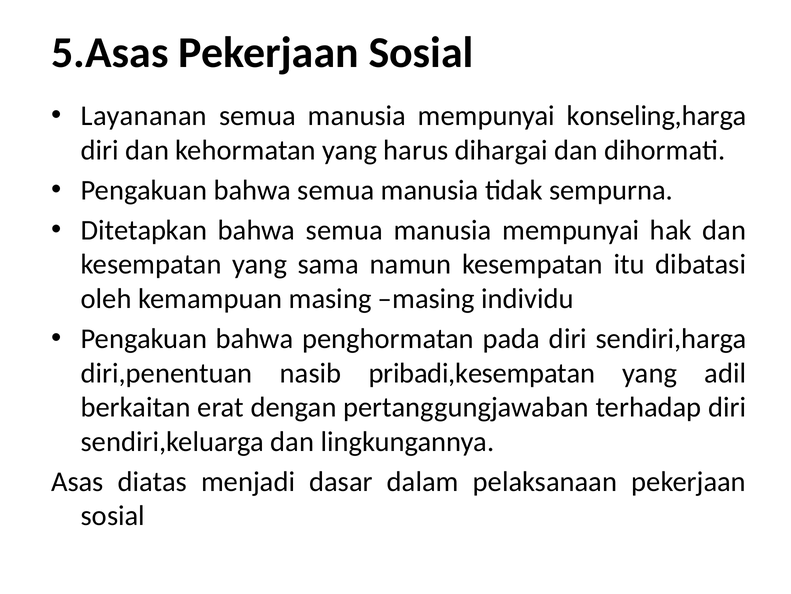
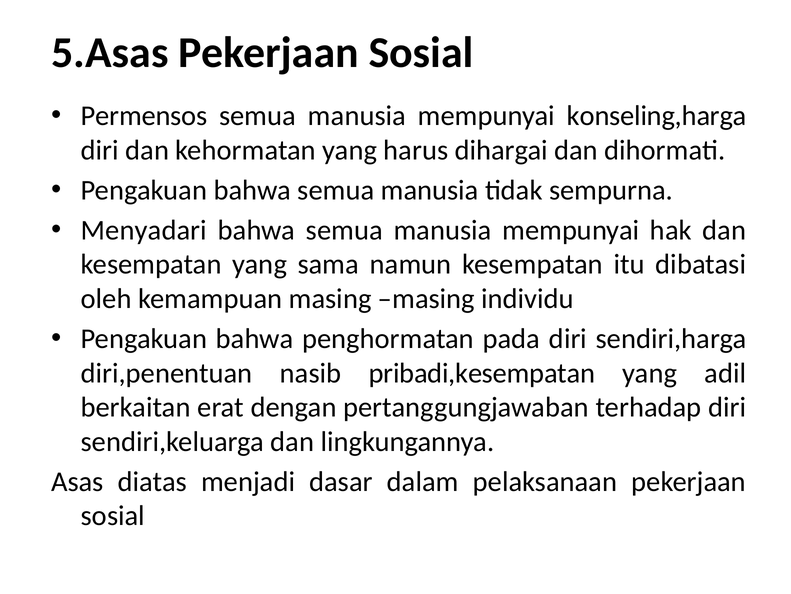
Layananan: Layananan -> Permensos
Ditetapkan: Ditetapkan -> Menyadari
